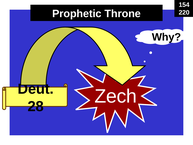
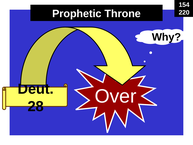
Zech: Zech -> Over
